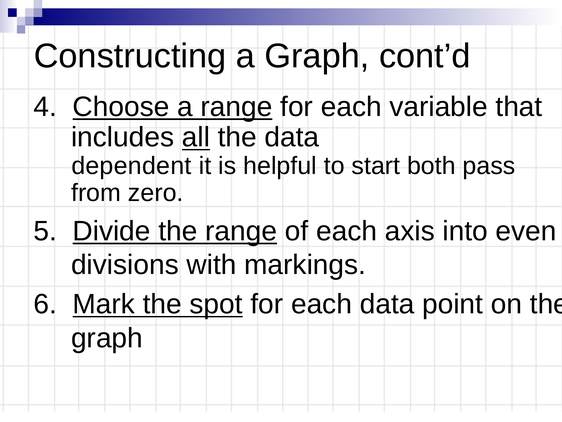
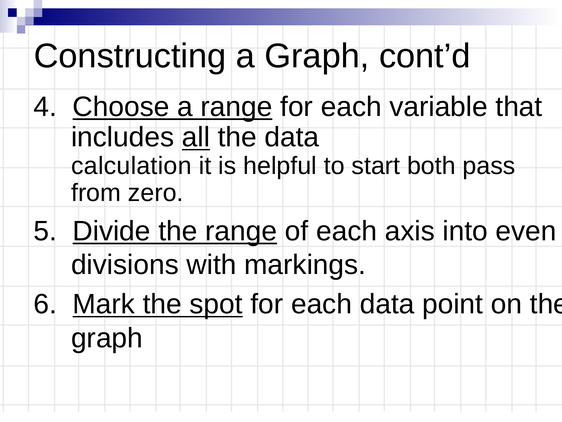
dependent: dependent -> calculation
